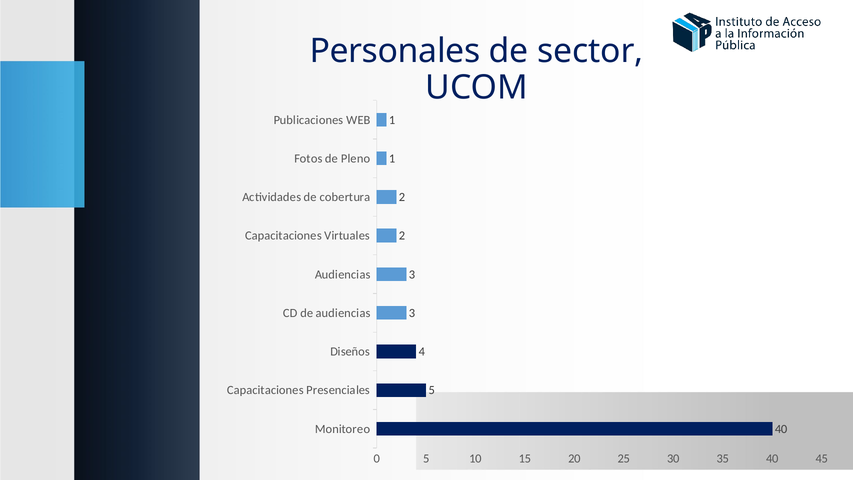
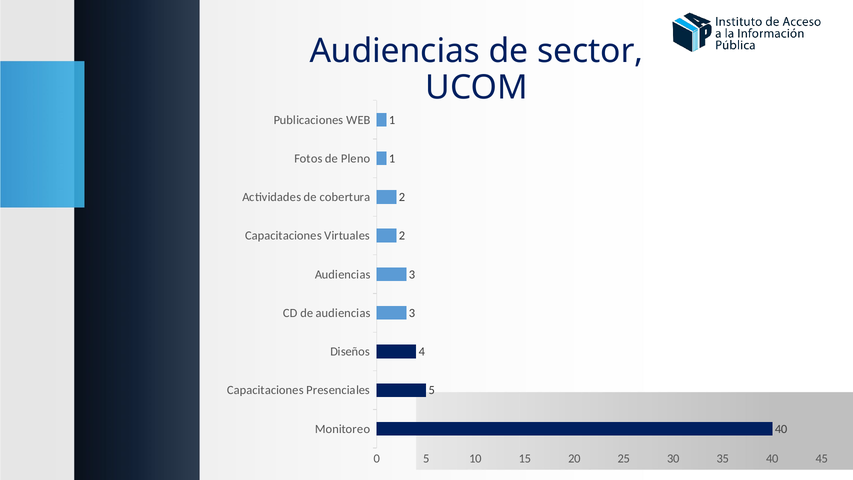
Personales at (395, 51): Personales -> Audiencias
